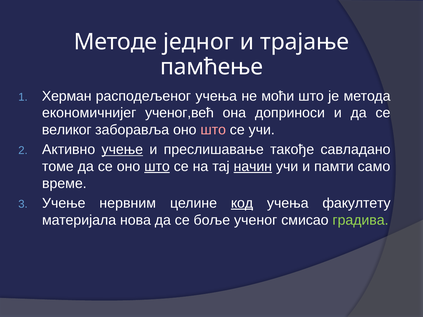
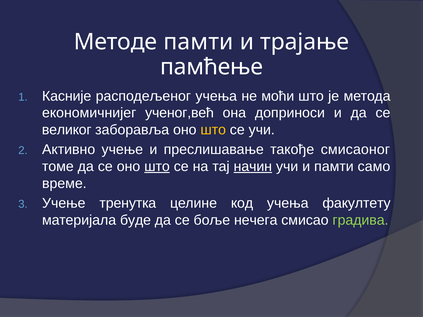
Методе једног: једног -> памти
Херман: Херман -> Касније
што at (213, 130) colour: pink -> yellow
учење at (122, 150) underline: present -> none
савладано: савладано -> смисаоног
нервним: нервним -> тренутка
код underline: present -> none
нова: нова -> буде
ученог: ученог -> нечега
